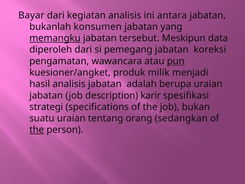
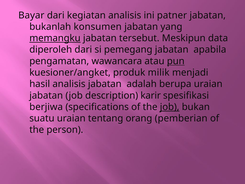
antara: antara -> patner
koreksi: koreksi -> apabila
strategi: strategi -> berjiwa
job at (170, 107) underline: none -> present
sedangkan: sedangkan -> pemberian
the at (37, 130) underline: present -> none
